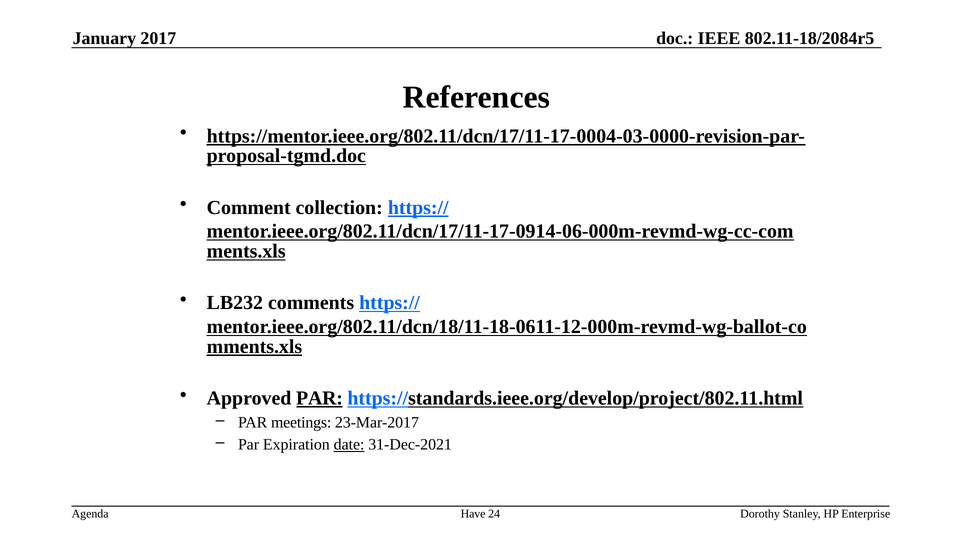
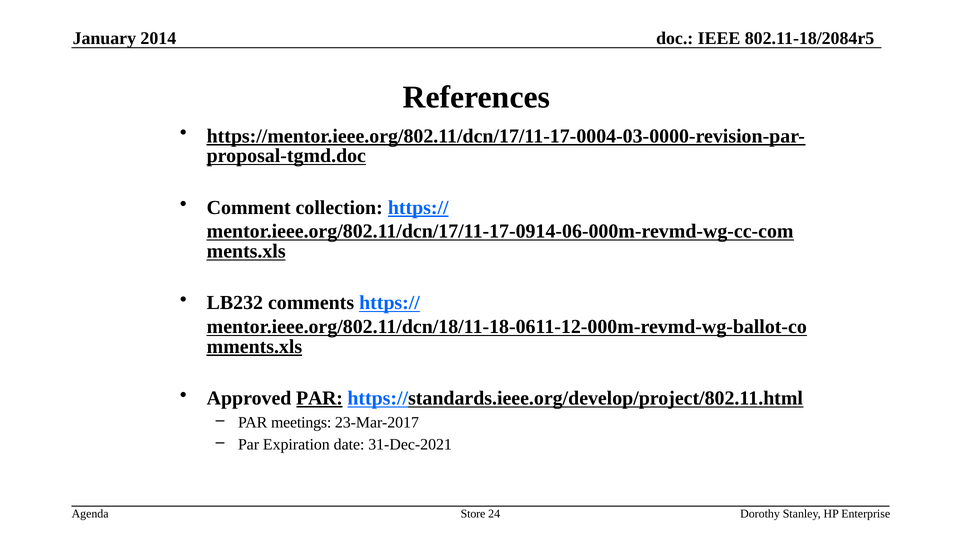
2017: 2017 -> 2014
date underline: present -> none
Have: Have -> Store
